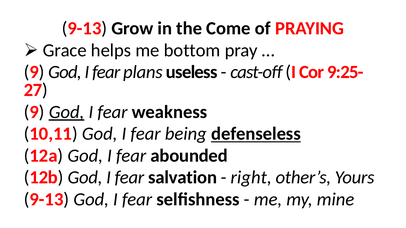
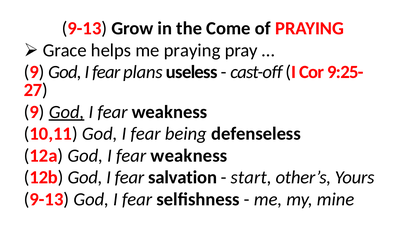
me bottom: bottom -> praying
defenseless underline: present -> none
abounded at (189, 156): abounded -> weakness
right: right -> start
